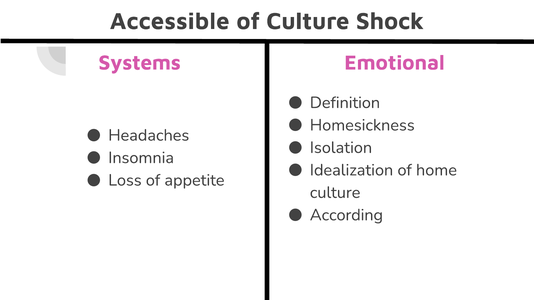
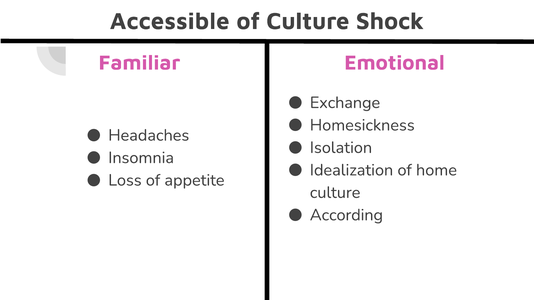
Systems: Systems -> Familiar
Definition: Definition -> Exchange
